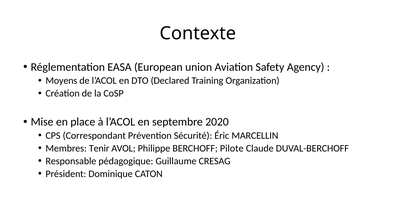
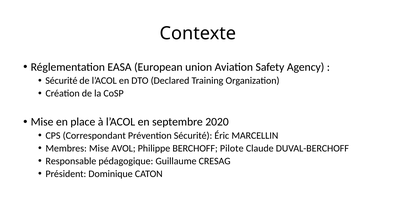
Moyens at (61, 81): Moyens -> Sécurité
Membres Tenir: Tenir -> Mise
